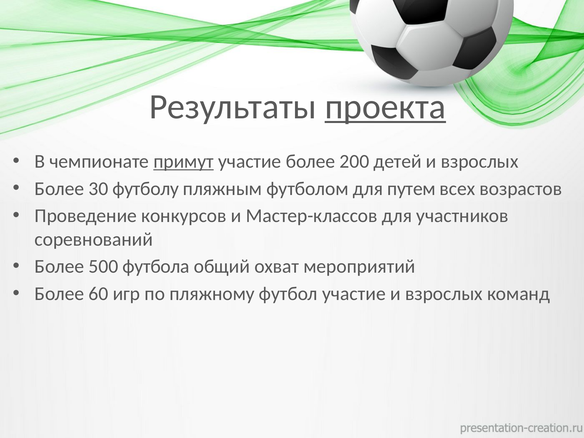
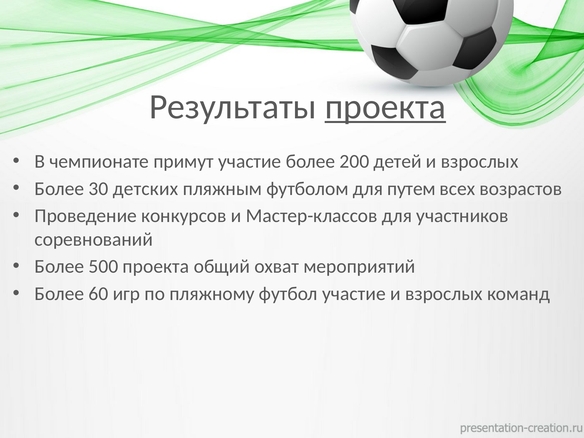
примут underline: present -> none
футболу: футболу -> детских
500 футбола: футбола -> проекта
